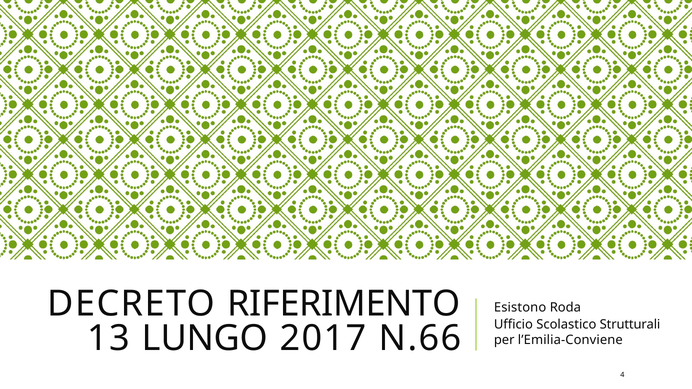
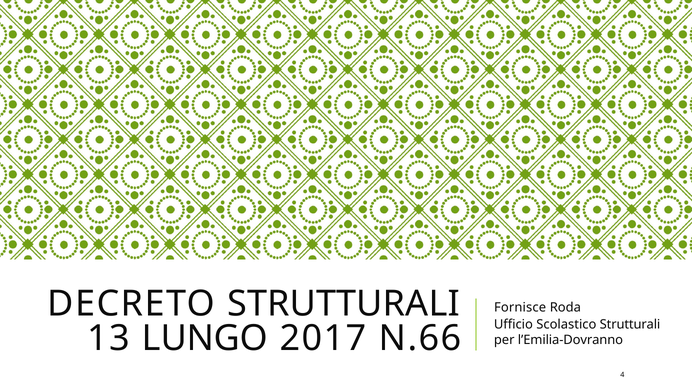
DECRETO RIFERIMENTO: RIFERIMENTO -> STRUTTURALI
Esistono: Esistono -> Fornisce
l’Emilia-Conviene: l’Emilia-Conviene -> l’Emilia-Dovranno
